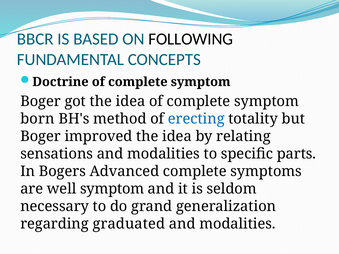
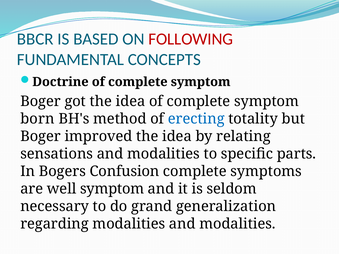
FOLLOWING colour: black -> red
Advanced: Advanced -> Confusion
regarding graduated: graduated -> modalities
